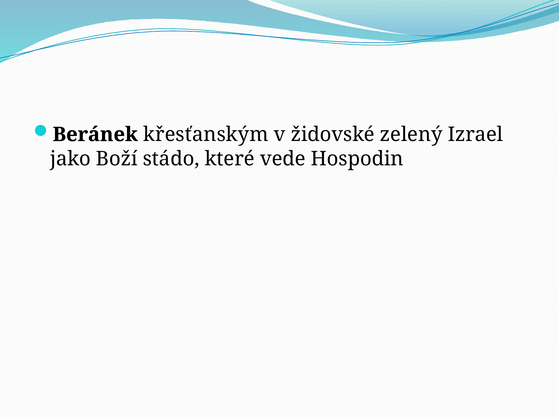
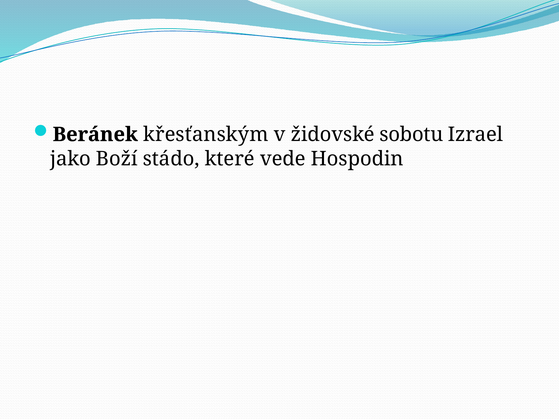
zelený: zelený -> sobotu
